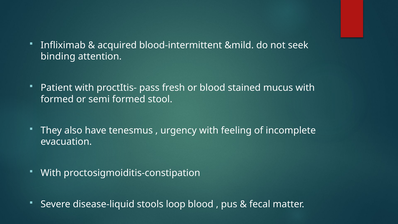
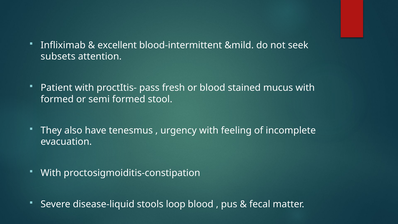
acquired: acquired -> excellent
binding: binding -> subsets
